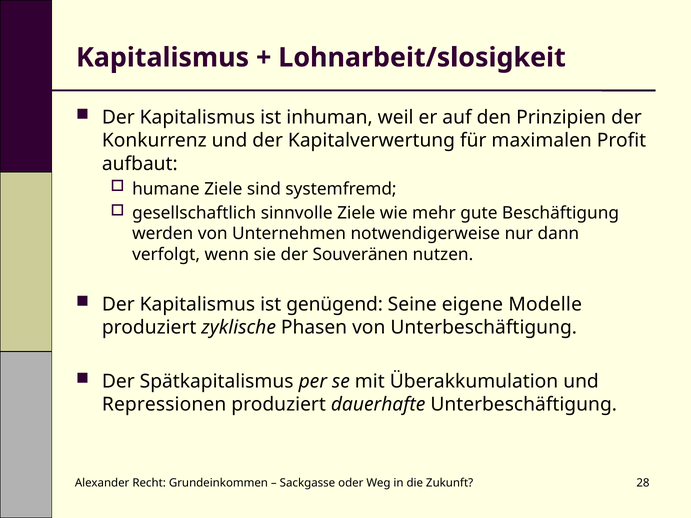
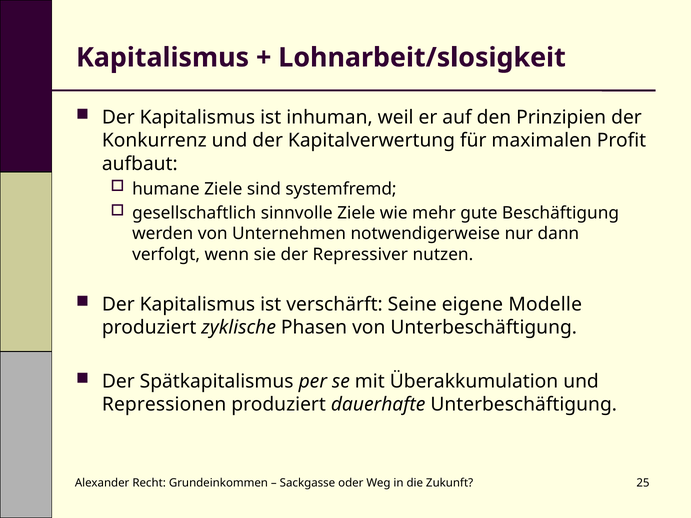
Souveränen: Souveränen -> Repressiver
genügend: genügend -> verschärft
28: 28 -> 25
